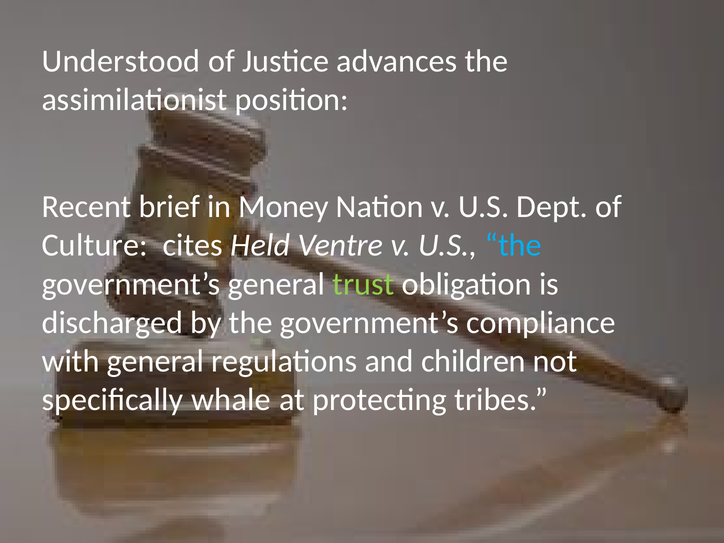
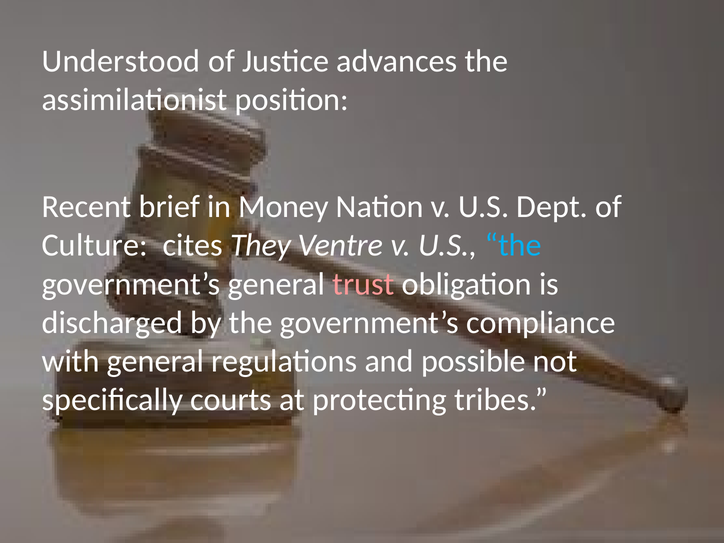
Held: Held -> They
trust colour: light green -> pink
children: children -> possible
whale: whale -> courts
